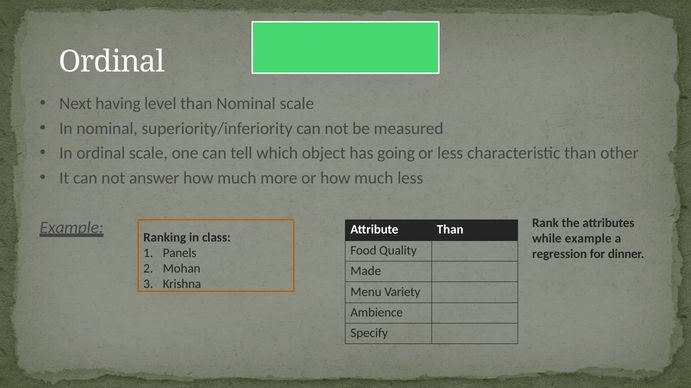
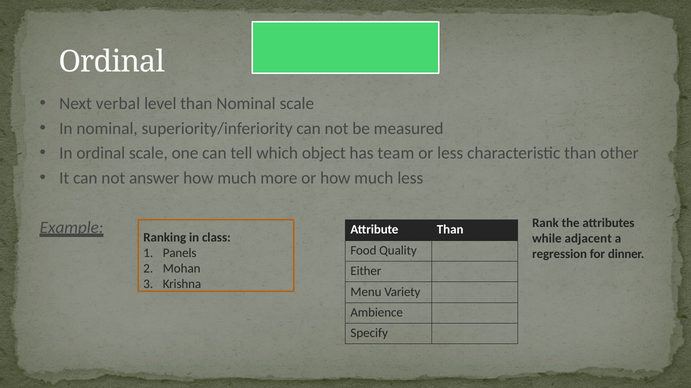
having: having -> verbal
going: going -> team
while example: example -> adjacent
Made: Made -> Either
